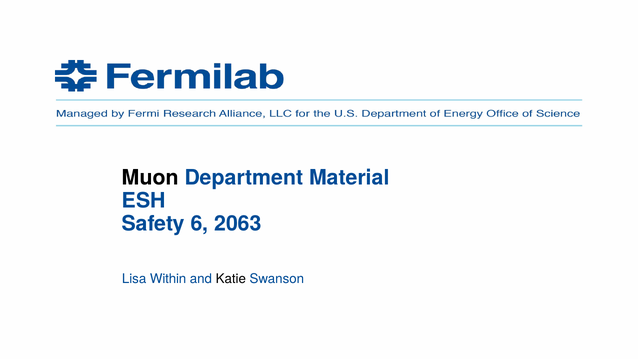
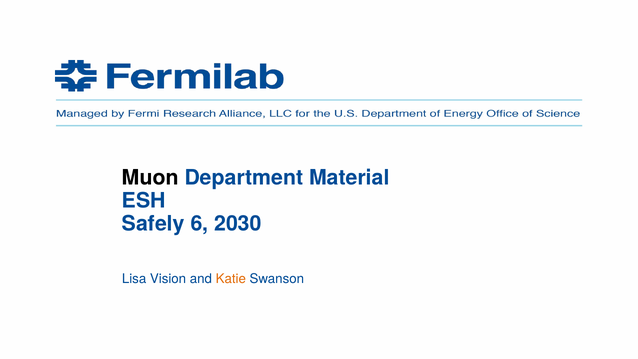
Safety: Safety -> Safely
2063: 2063 -> 2030
Within: Within -> Vision
Katie colour: black -> orange
